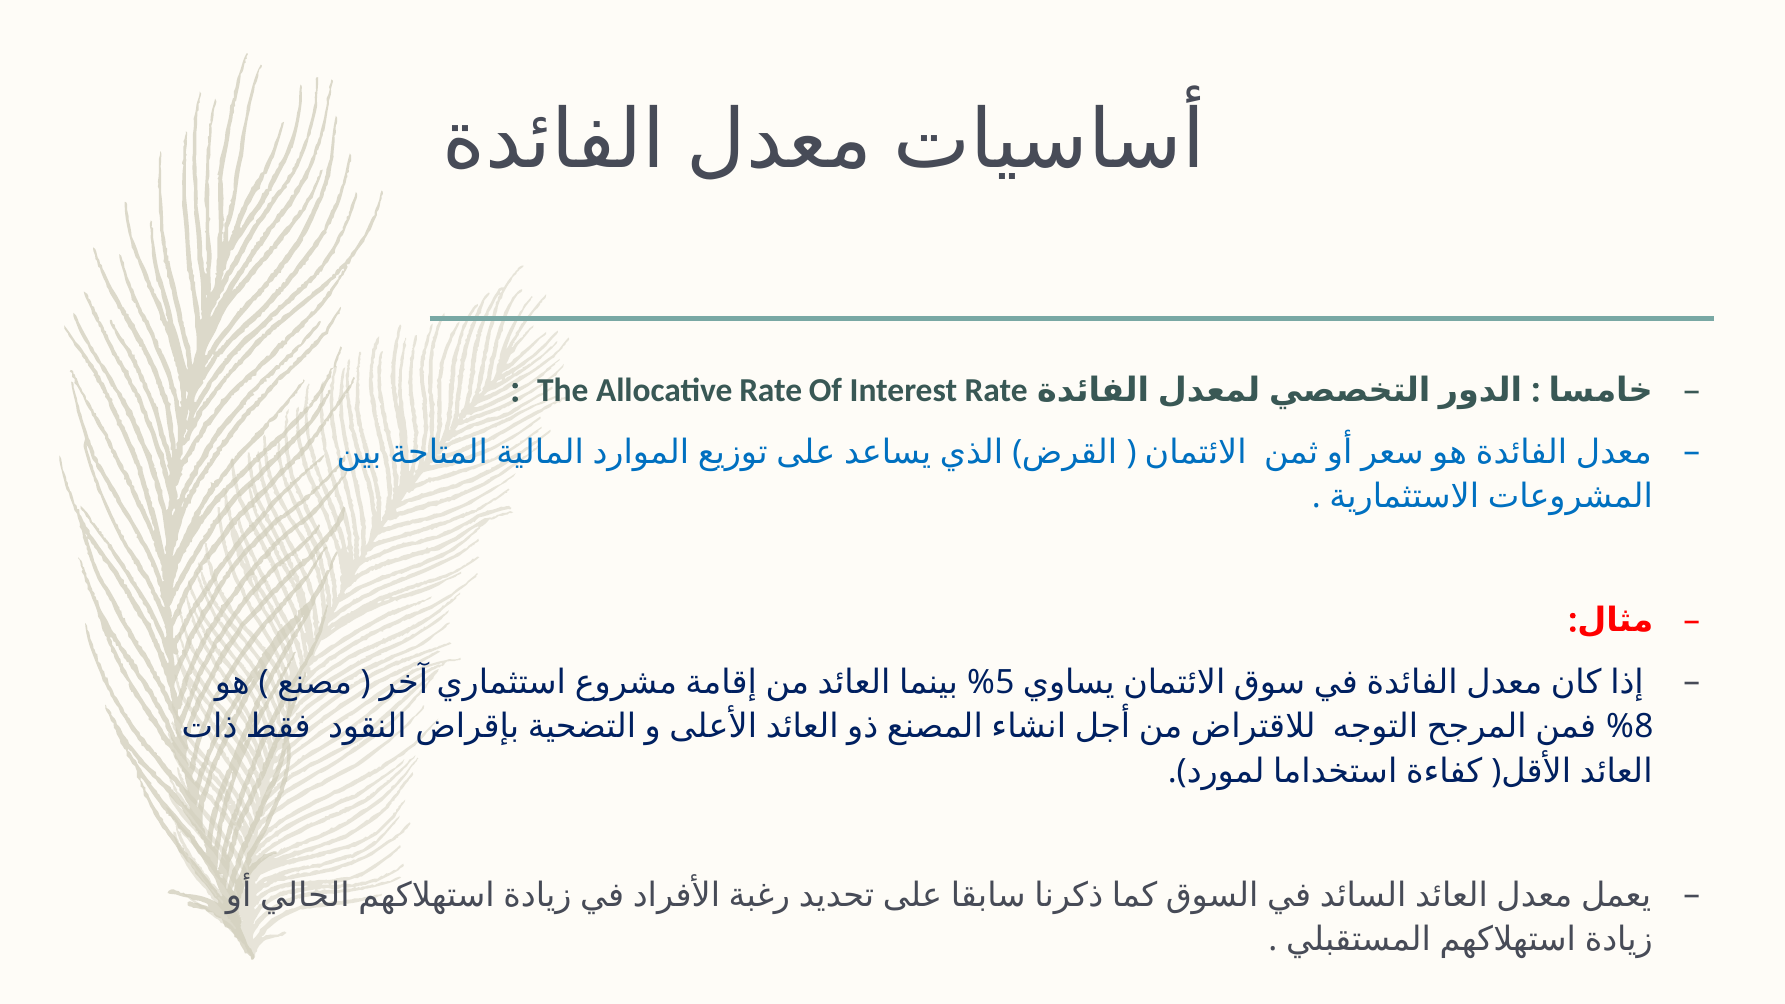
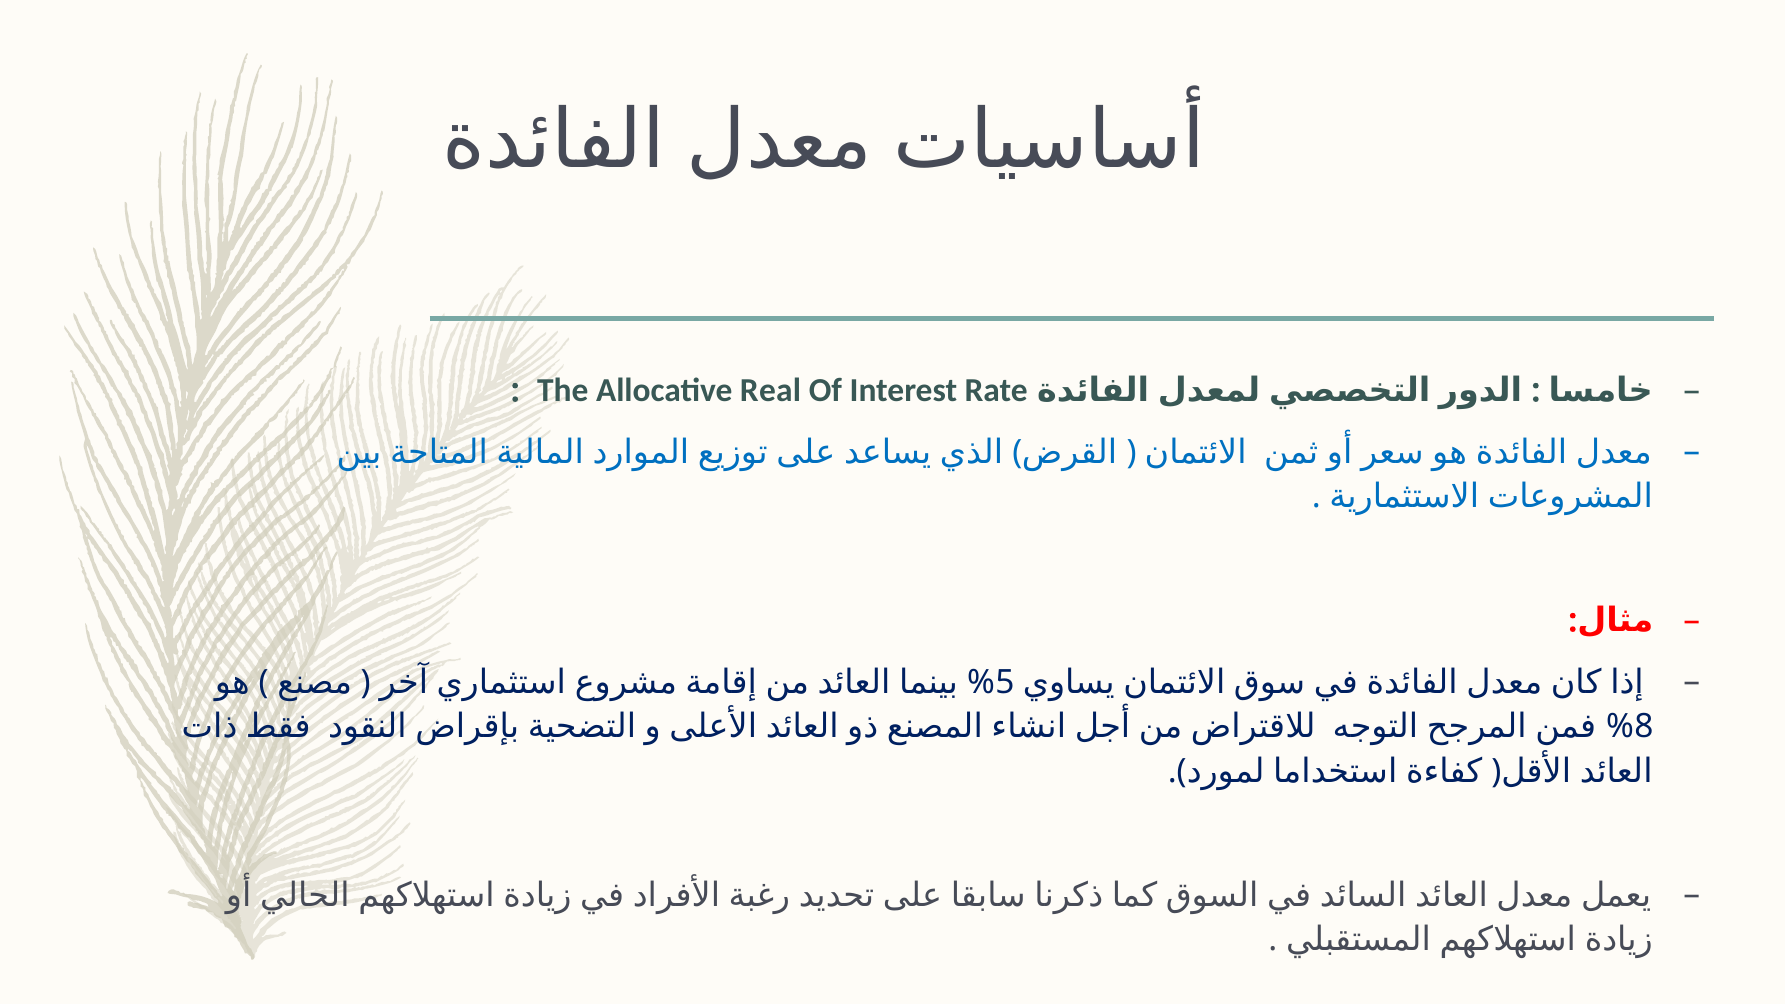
Allocative Rate: Rate -> Real
